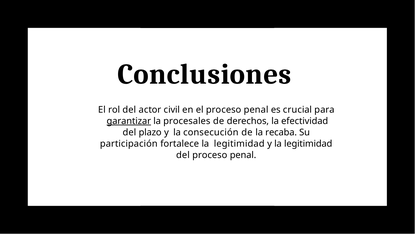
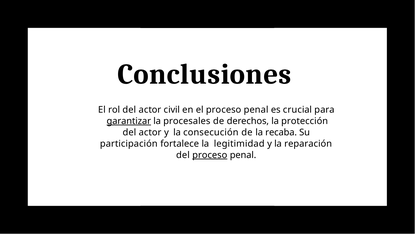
efectividad: efectividad -> protección
plazo at (150, 132): plazo -> actor
y la legitimidad: legitimidad -> reparación
proceso at (210, 155) underline: none -> present
